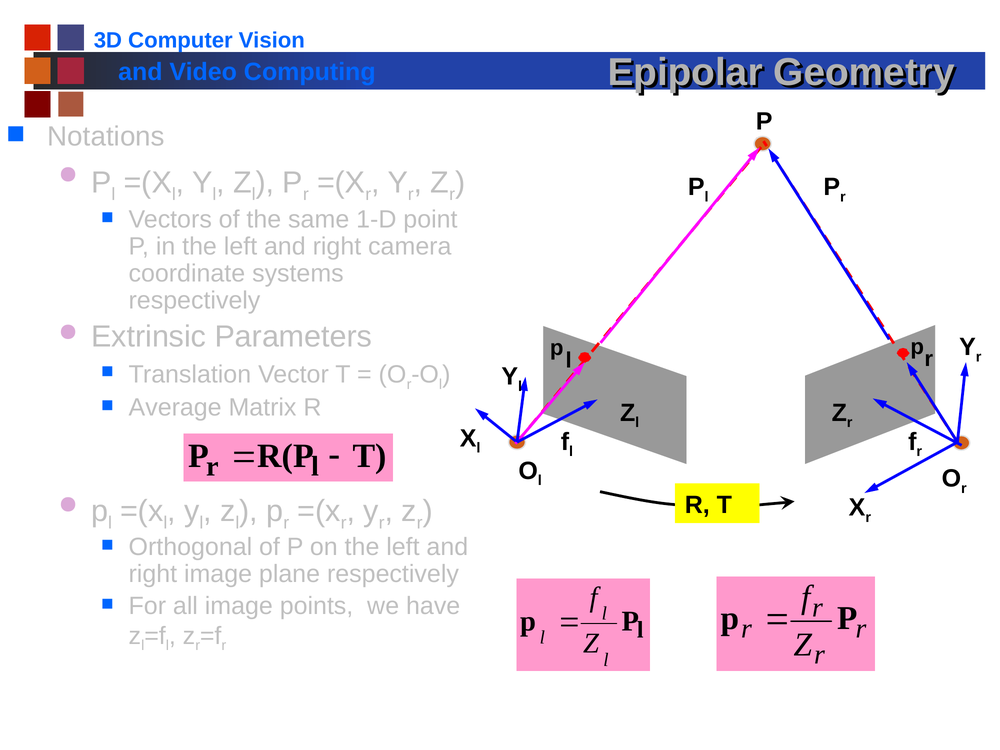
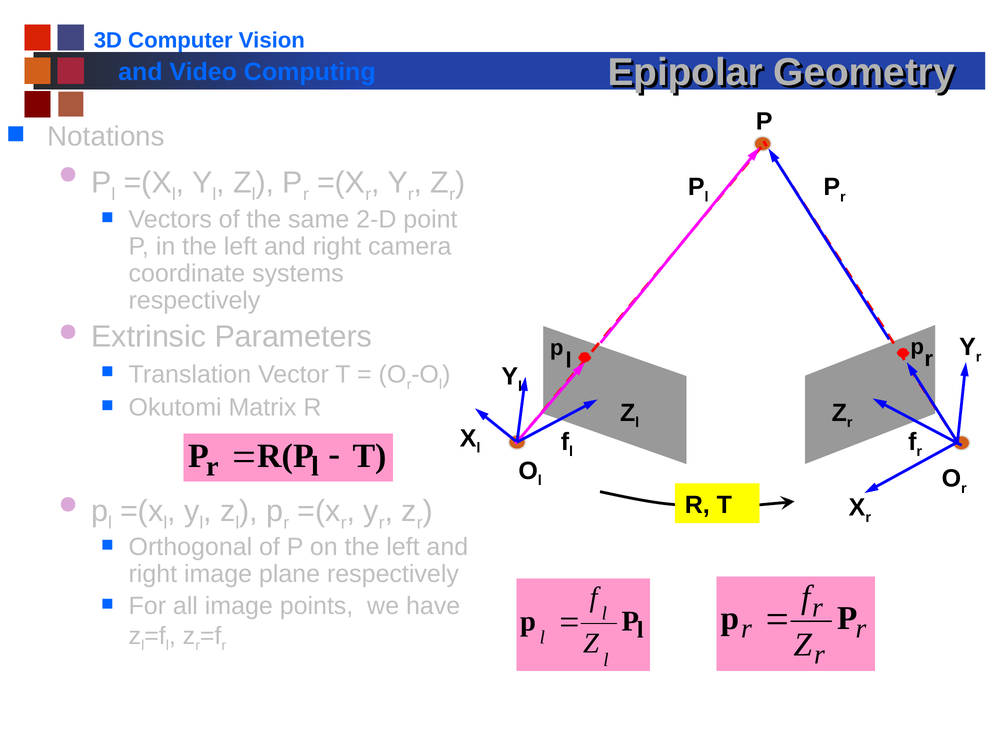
1-D: 1-D -> 2-D
Average: Average -> Okutomi
